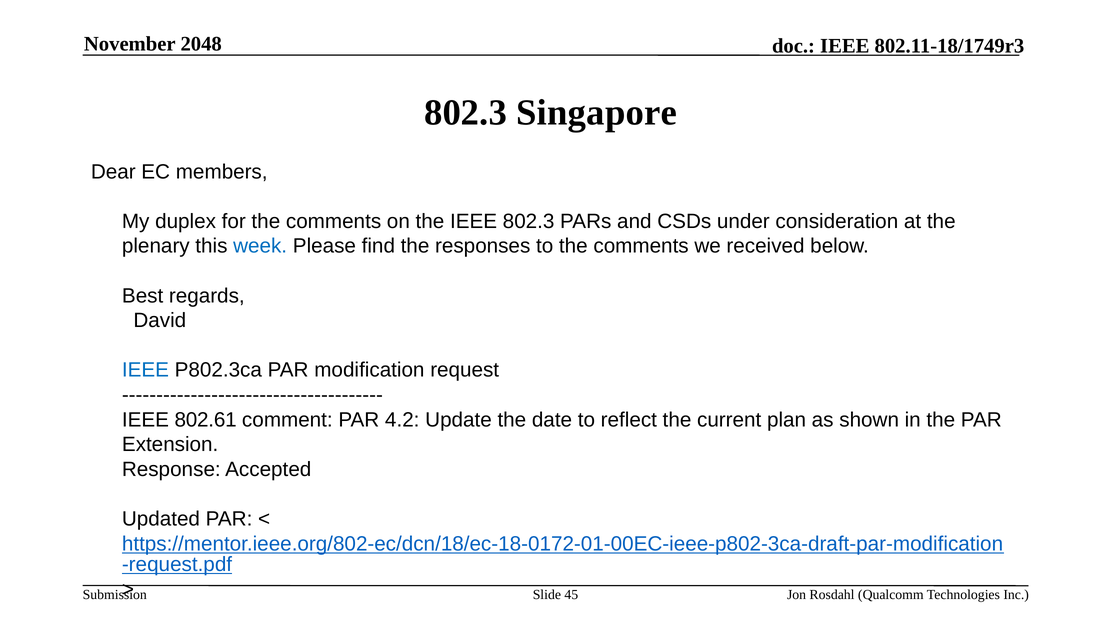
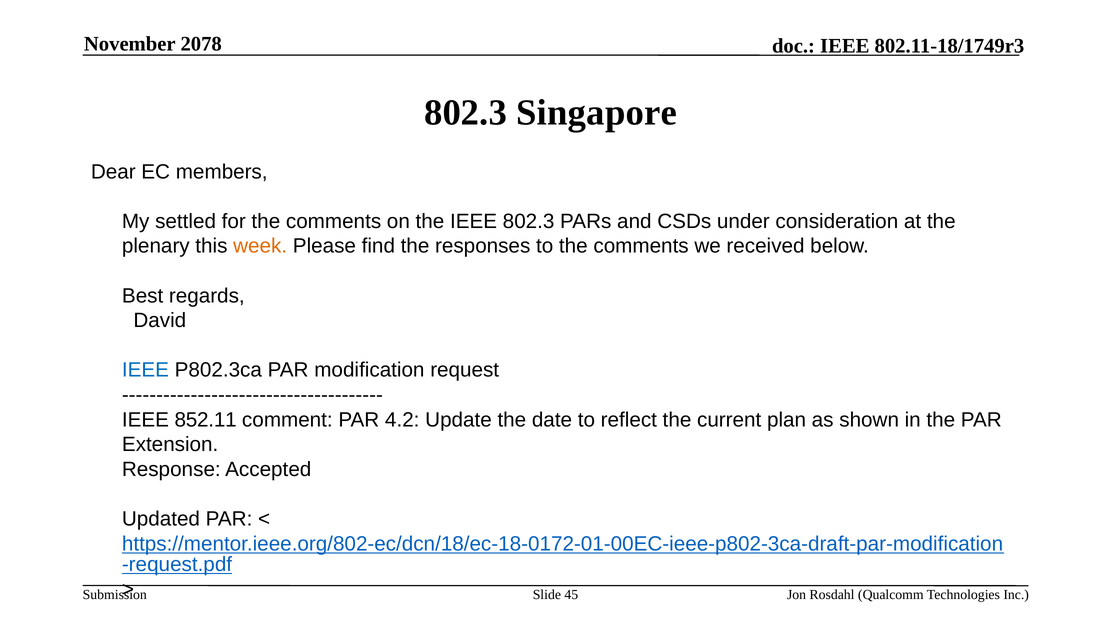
2048: 2048 -> 2078
duplex: duplex -> settled
week colour: blue -> orange
802.61: 802.61 -> 852.11
